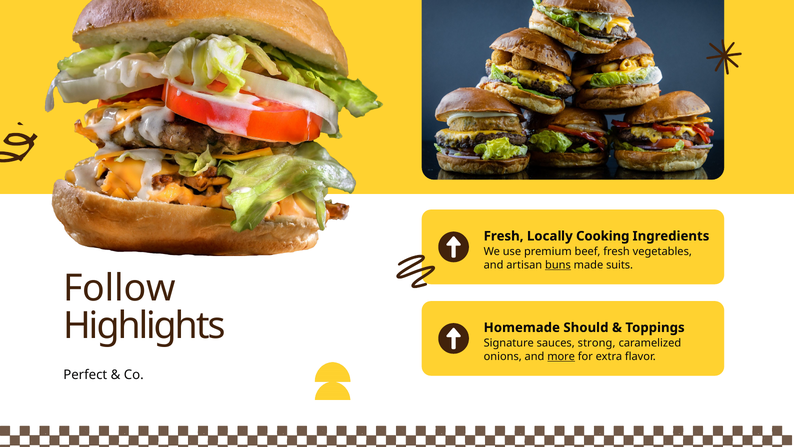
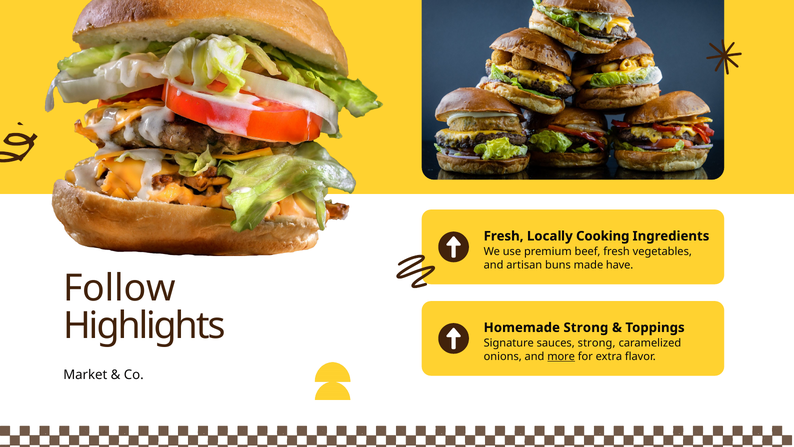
buns underline: present -> none
suits: suits -> have
Homemade Should: Should -> Strong
Perfect: Perfect -> Market
